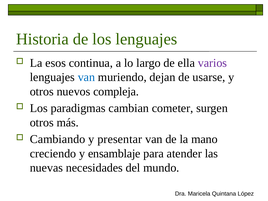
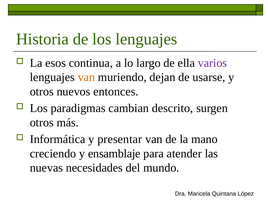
van at (86, 77) colour: blue -> orange
compleja: compleja -> entonces
cometer: cometer -> descrito
Cambiando: Cambiando -> Informática
